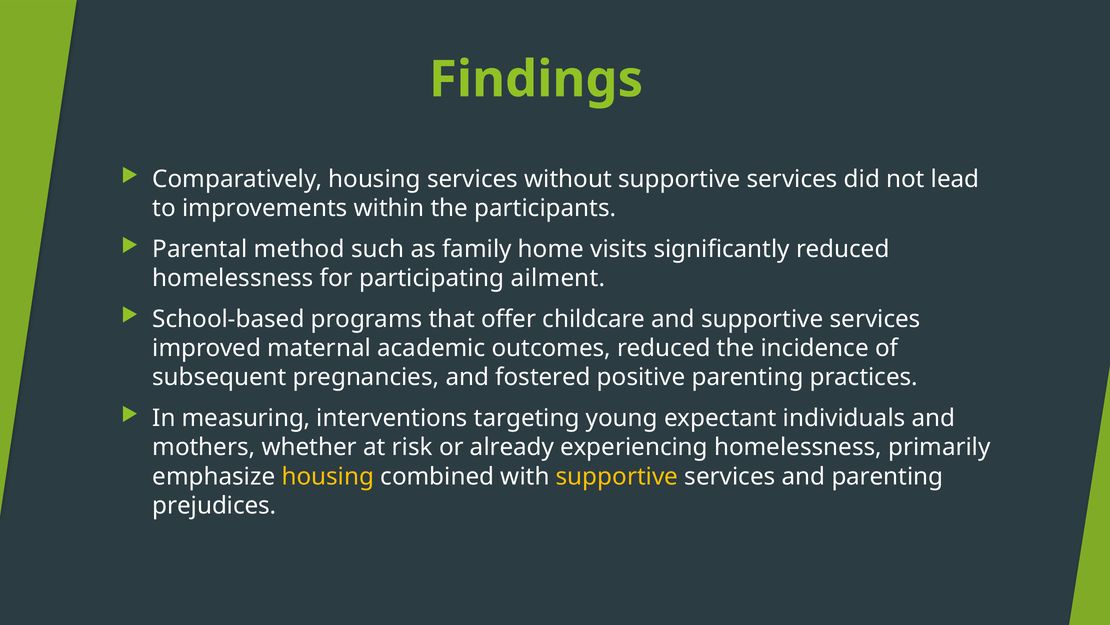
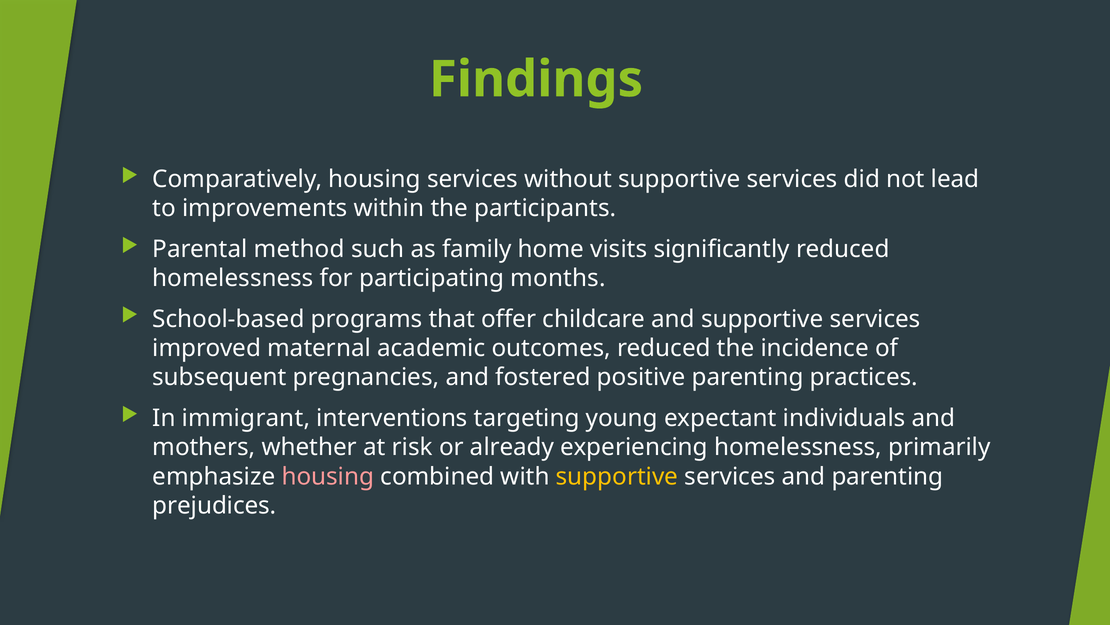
ailment: ailment -> months
measuring: measuring -> immigrant
housing at (328, 476) colour: yellow -> pink
